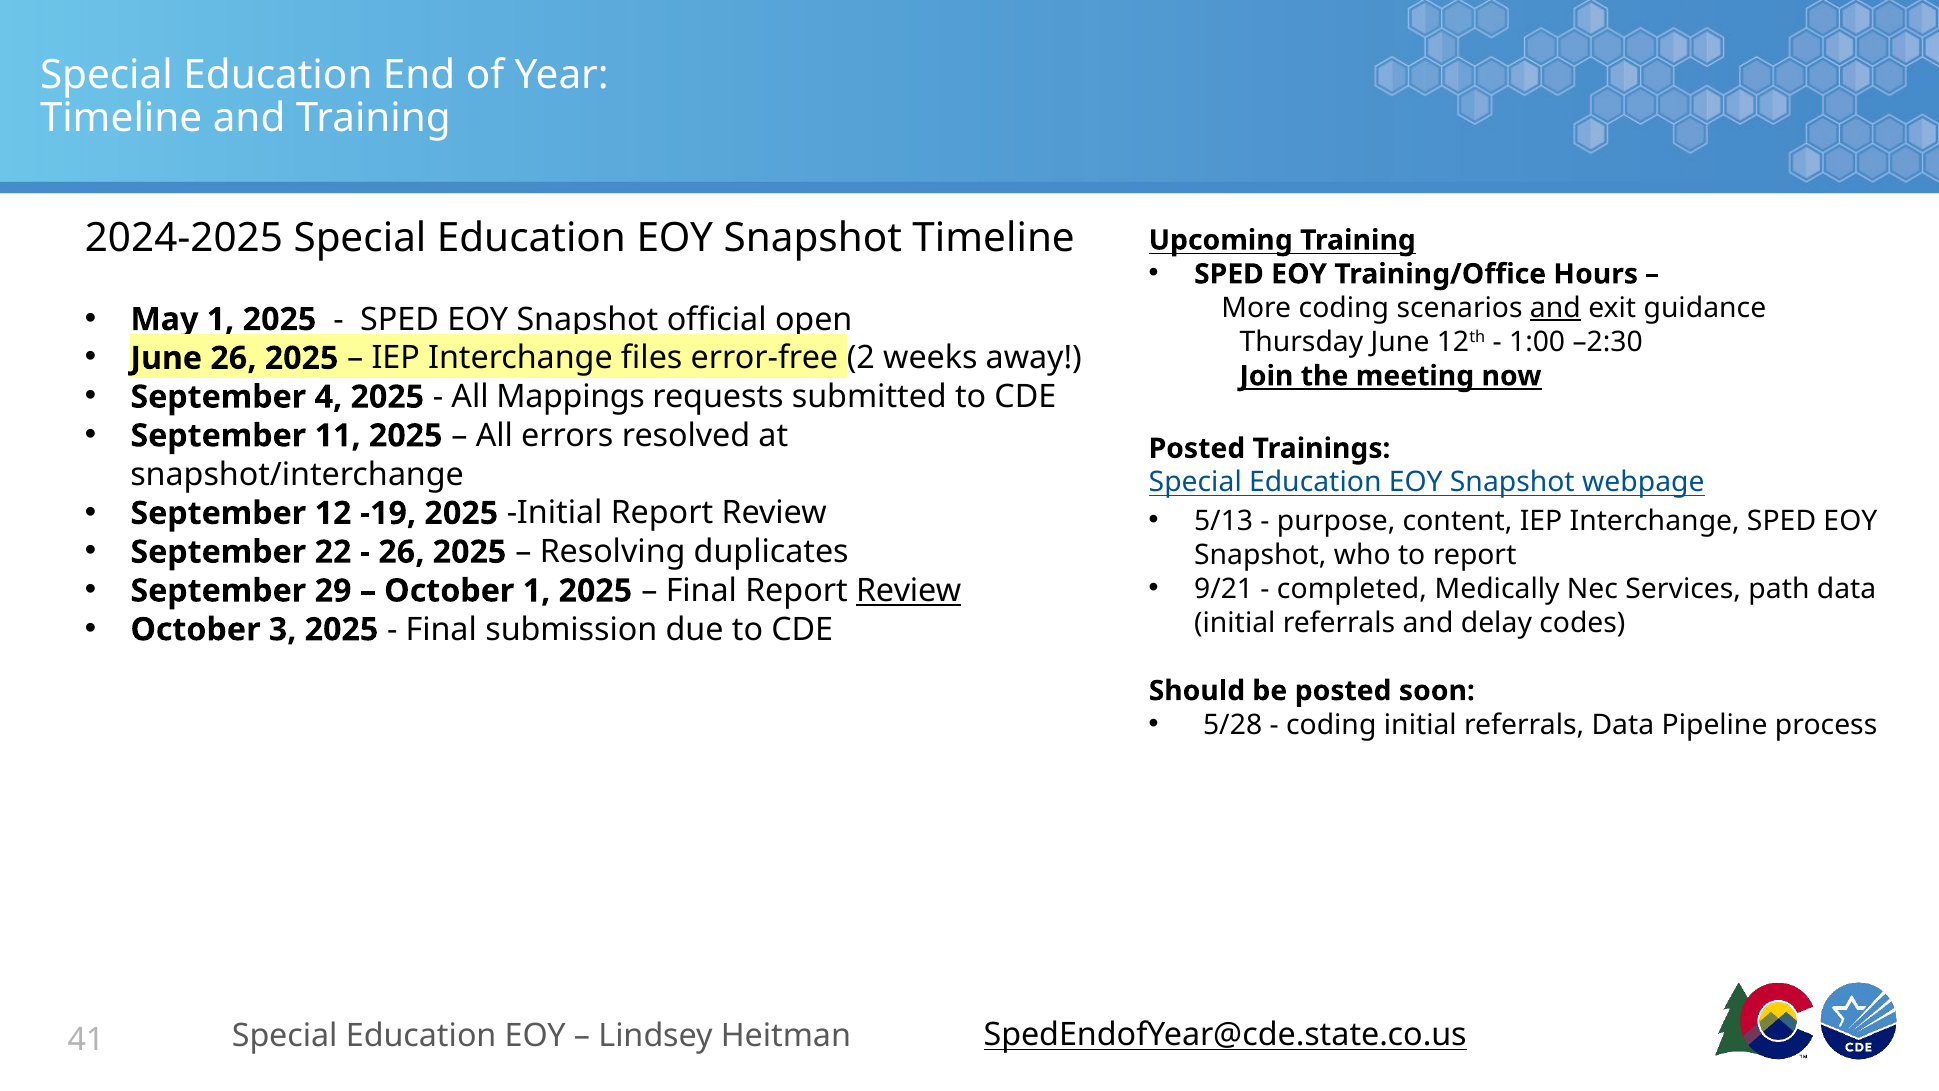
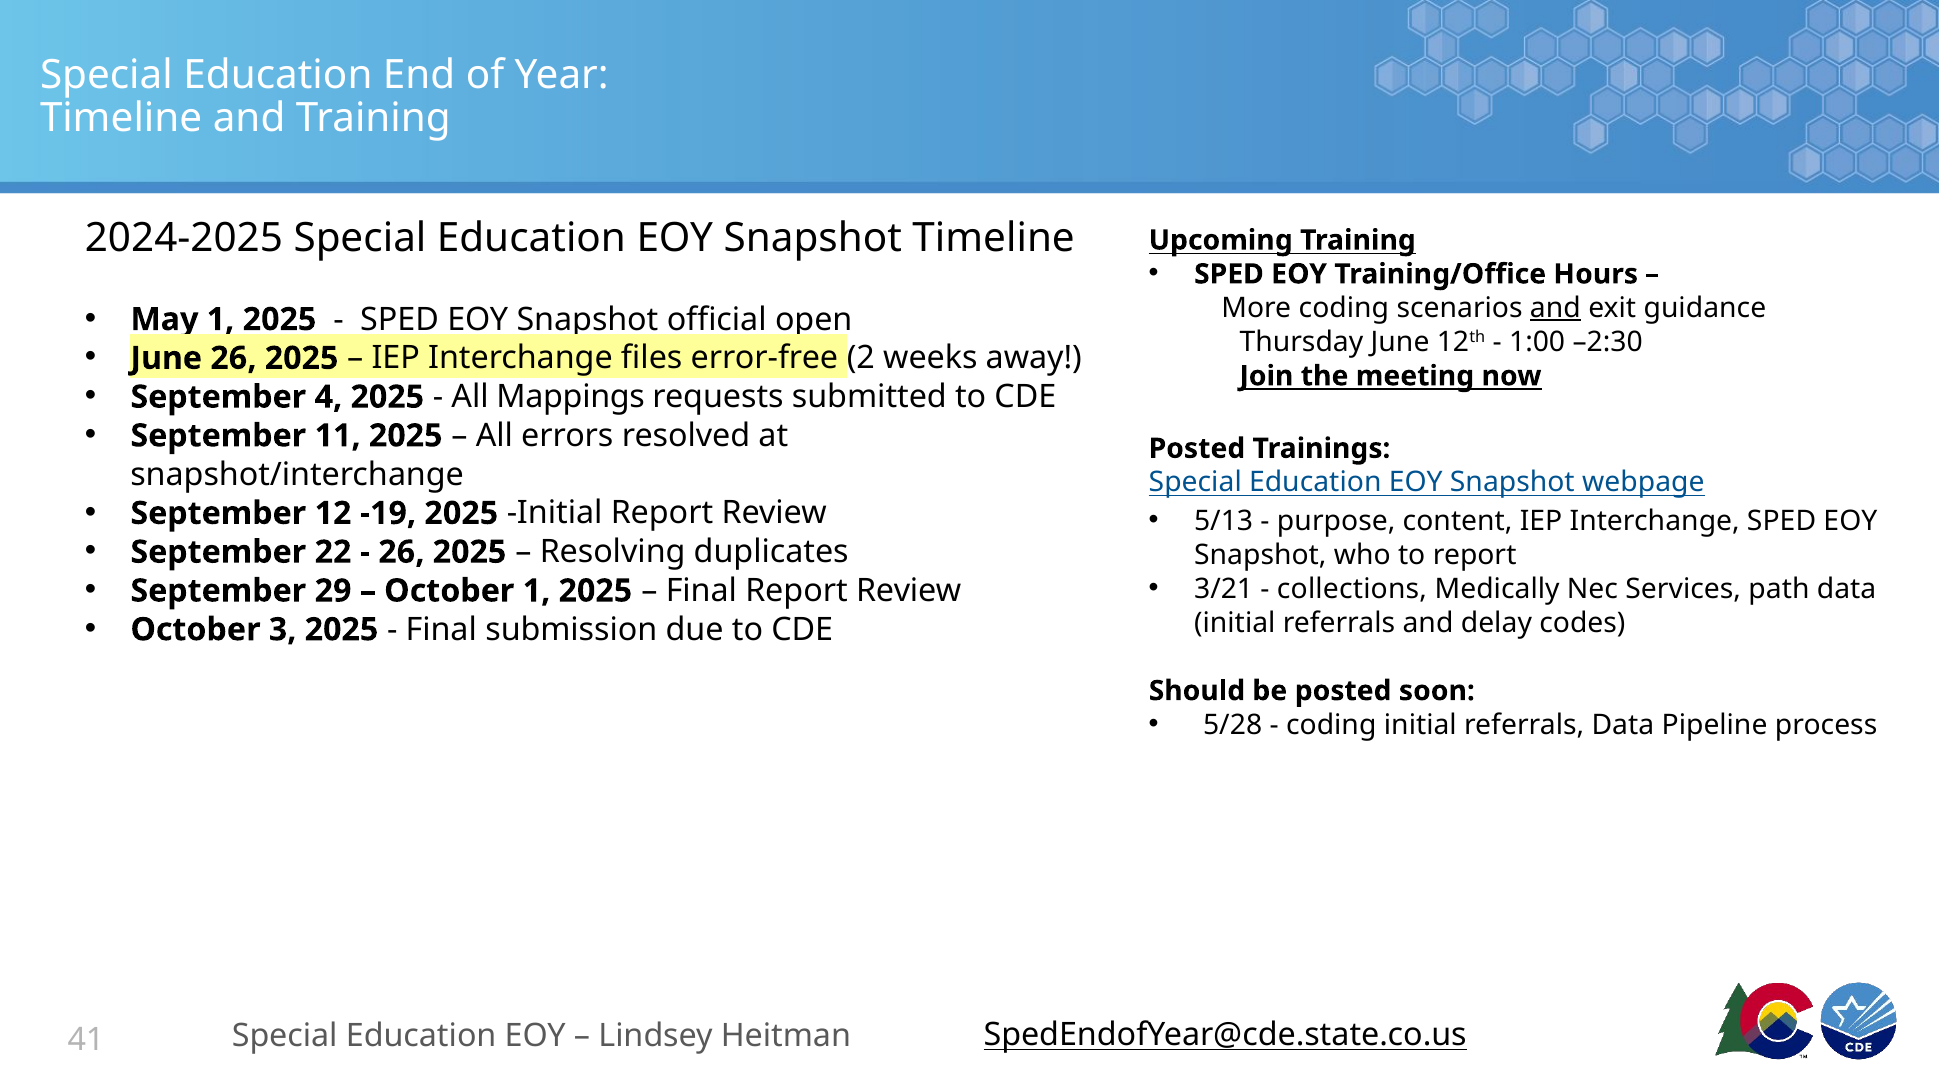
Review at (909, 591) underline: present -> none
9/21: 9/21 -> 3/21
completed: completed -> collections
